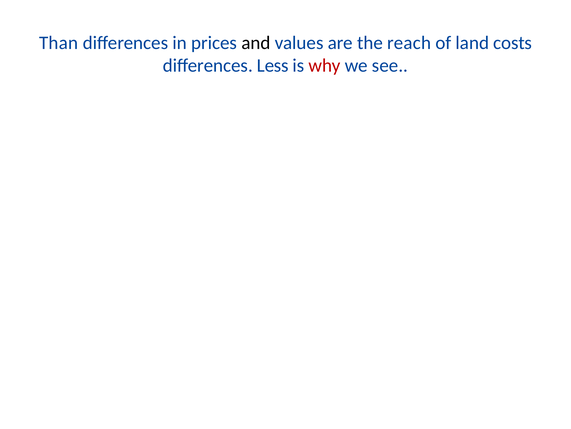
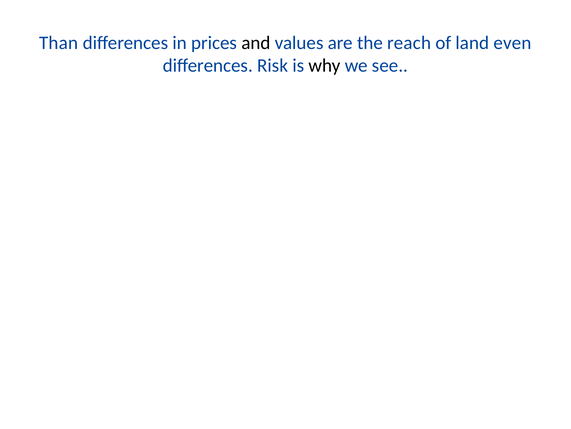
costs: costs -> even
Less: Less -> Risk
why colour: red -> black
